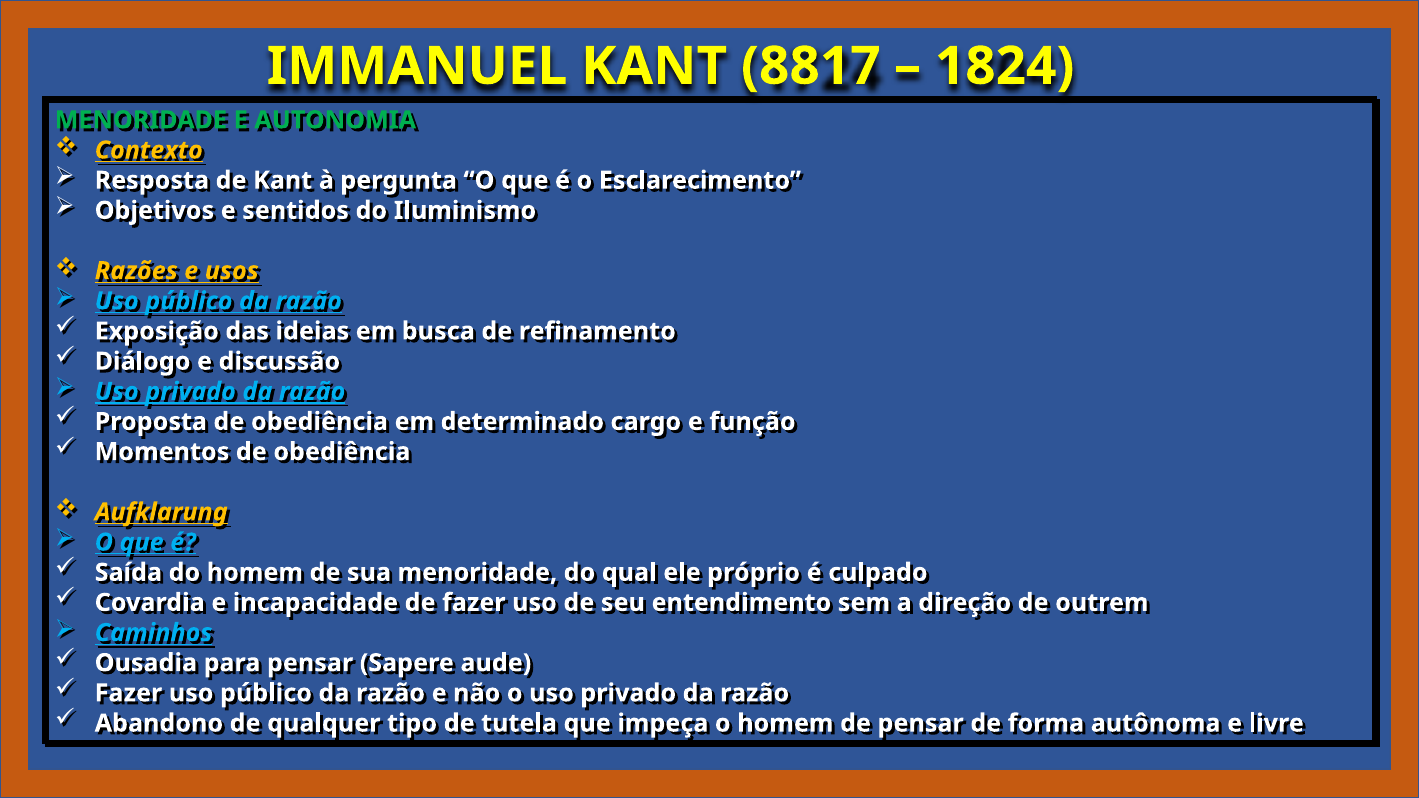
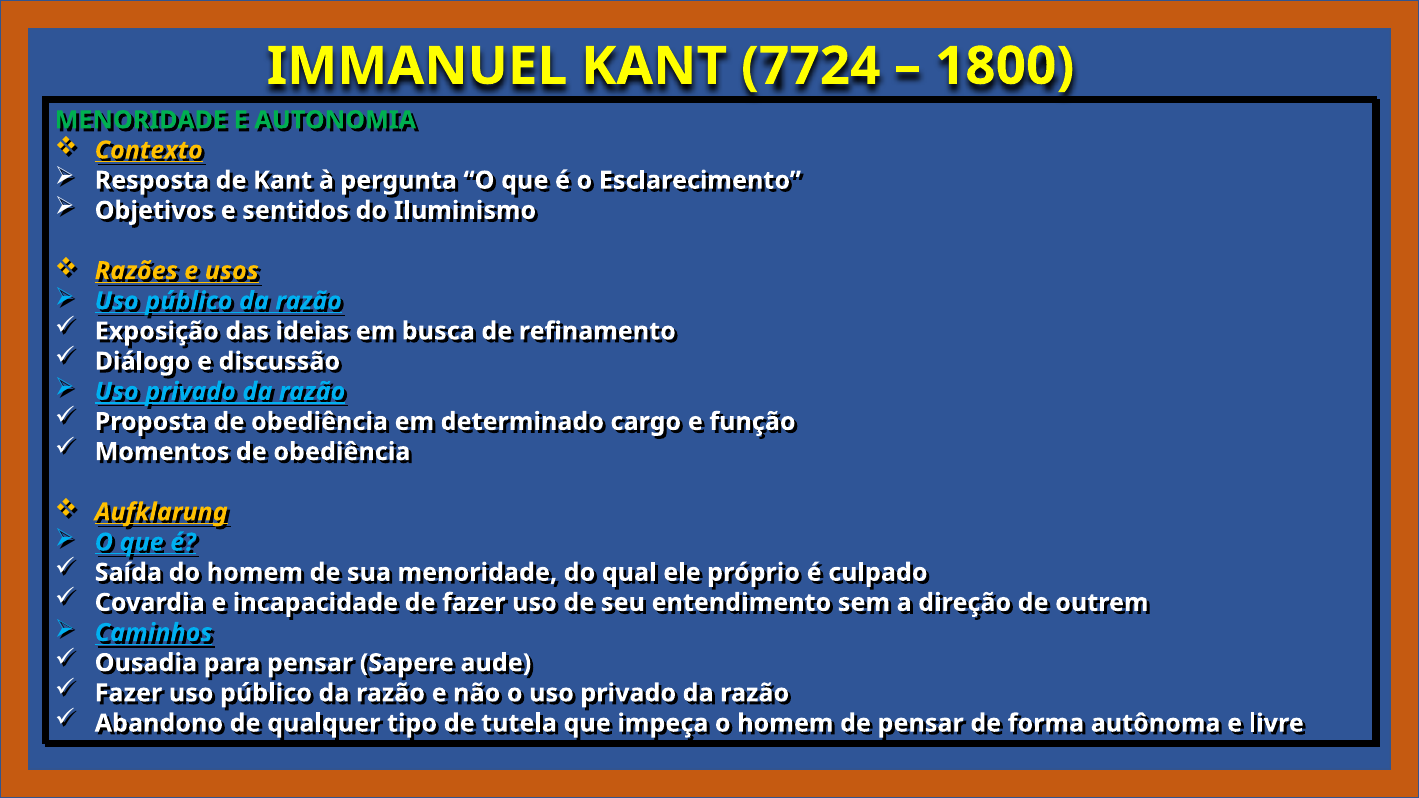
8817: 8817 -> 7724
1824: 1824 -> 1800
